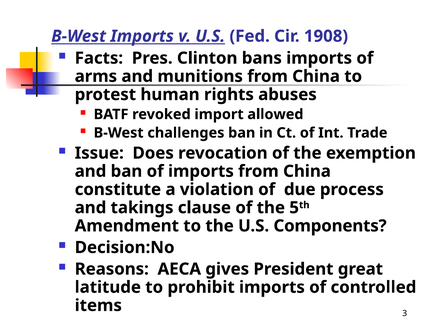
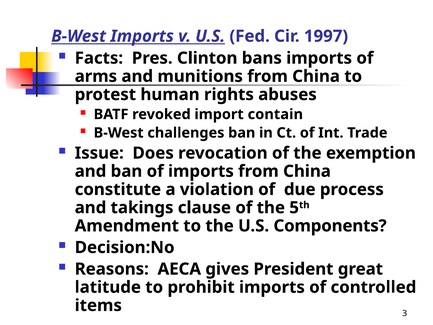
1908: 1908 -> 1997
allowed: allowed -> contain
